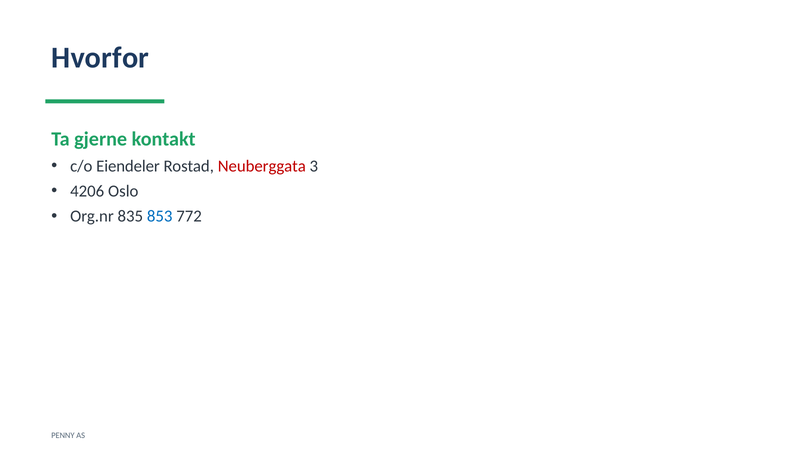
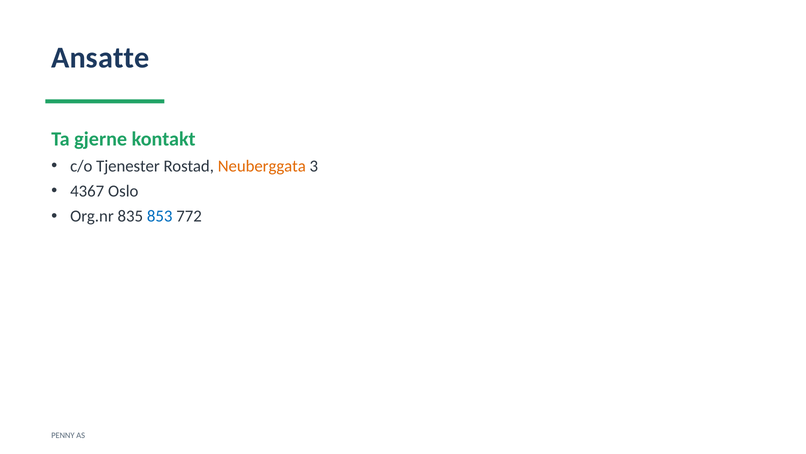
Hvorfor: Hvorfor -> Ansatte
Eiendeler: Eiendeler -> Tjenester
Neuberggata colour: red -> orange
4206: 4206 -> 4367
